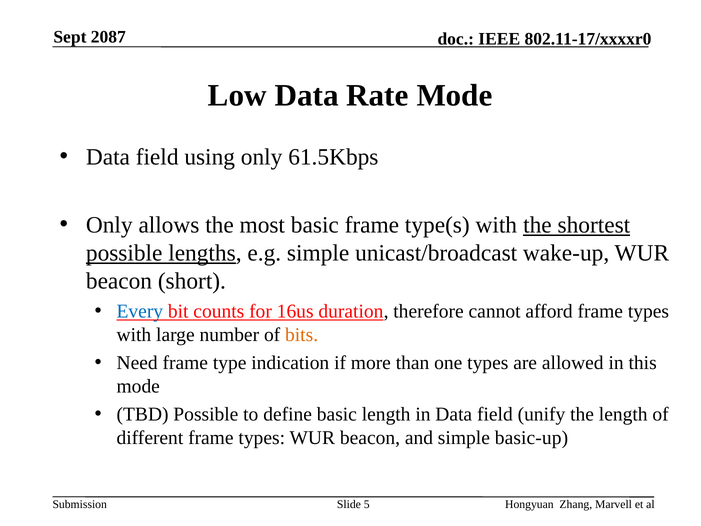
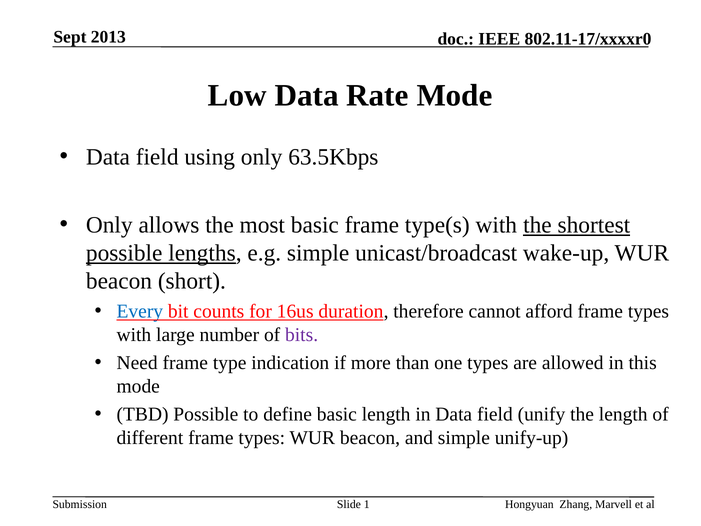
2087: 2087 -> 2013
61.5Kbps: 61.5Kbps -> 63.5Kbps
bits colour: orange -> purple
basic-up: basic-up -> unify-up
5: 5 -> 1
